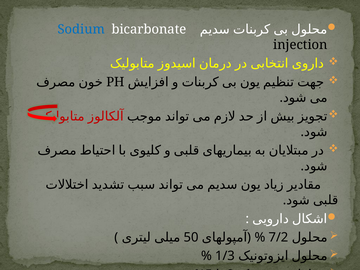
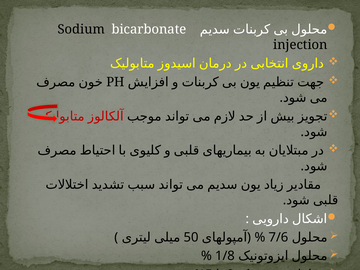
Sodium colour: blue -> black
7/2: 7/2 -> 7/6
1/3: 1/3 -> 1/8
